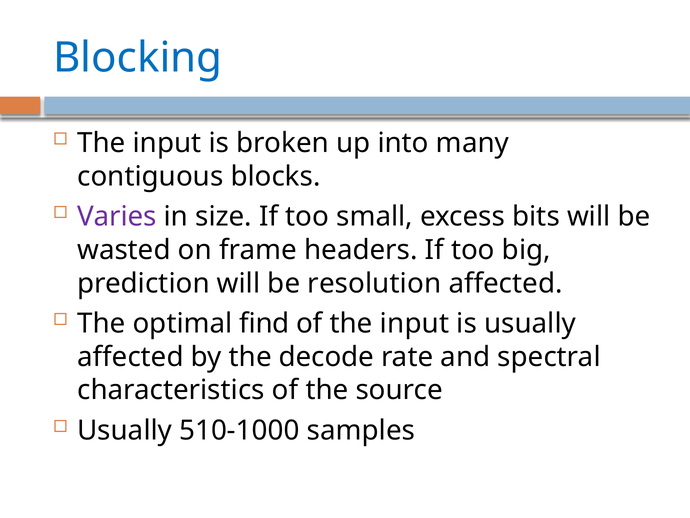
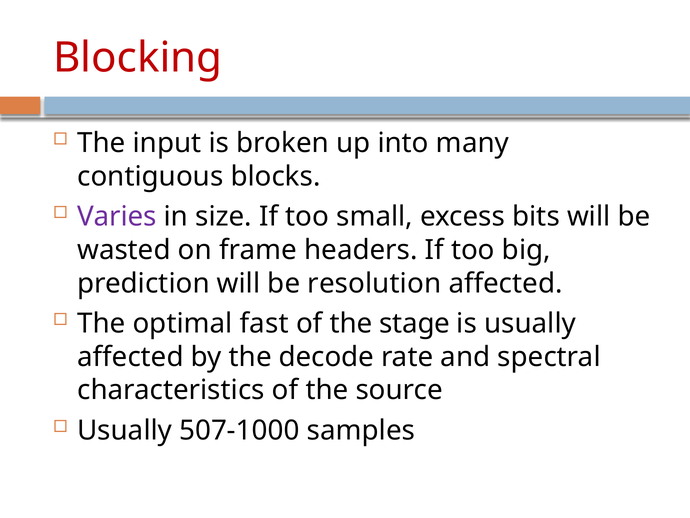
Blocking colour: blue -> red
find: find -> fast
of the input: input -> stage
510-1000: 510-1000 -> 507-1000
